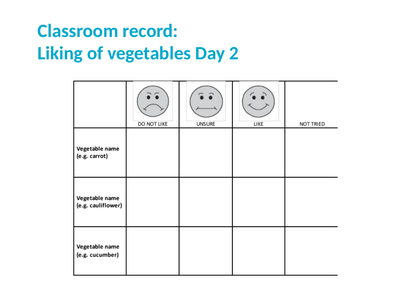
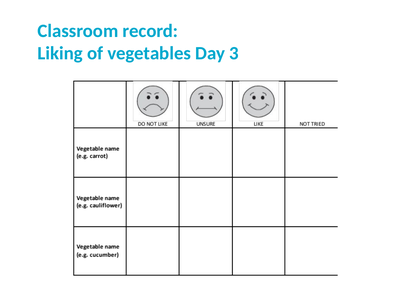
2: 2 -> 3
